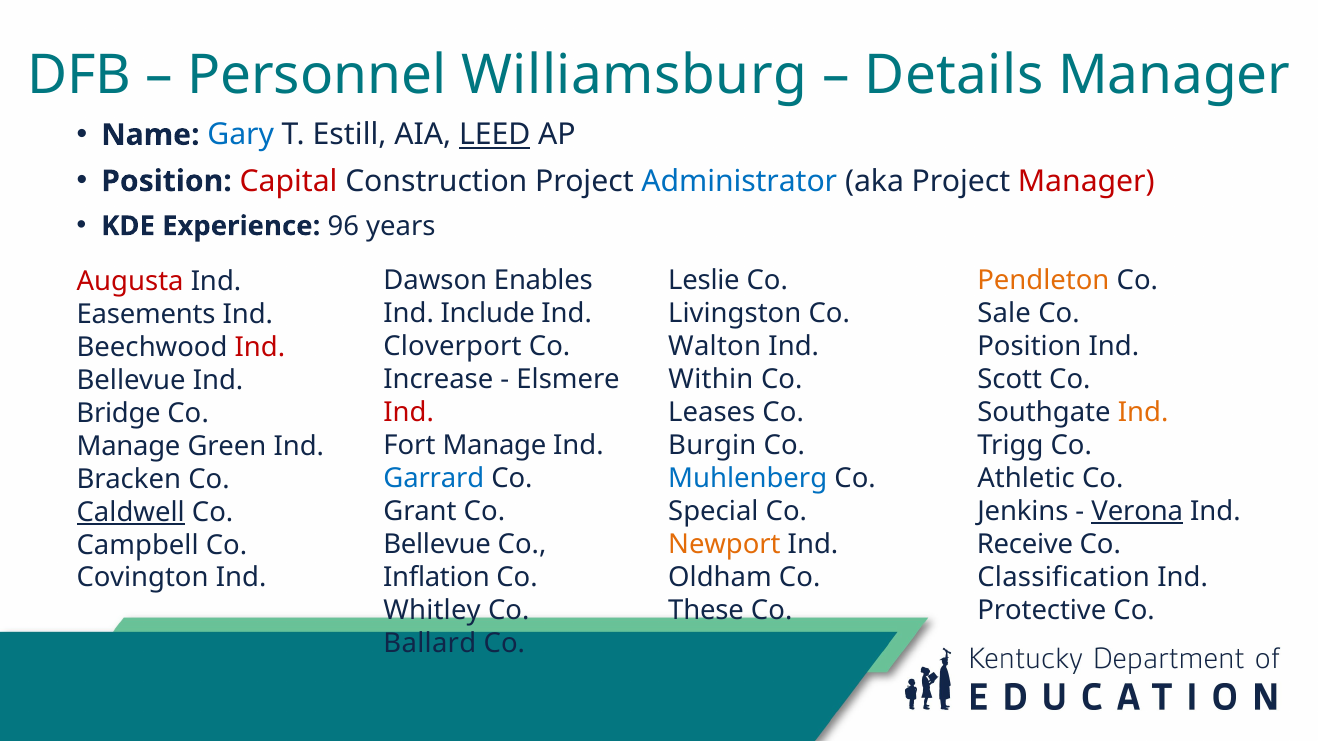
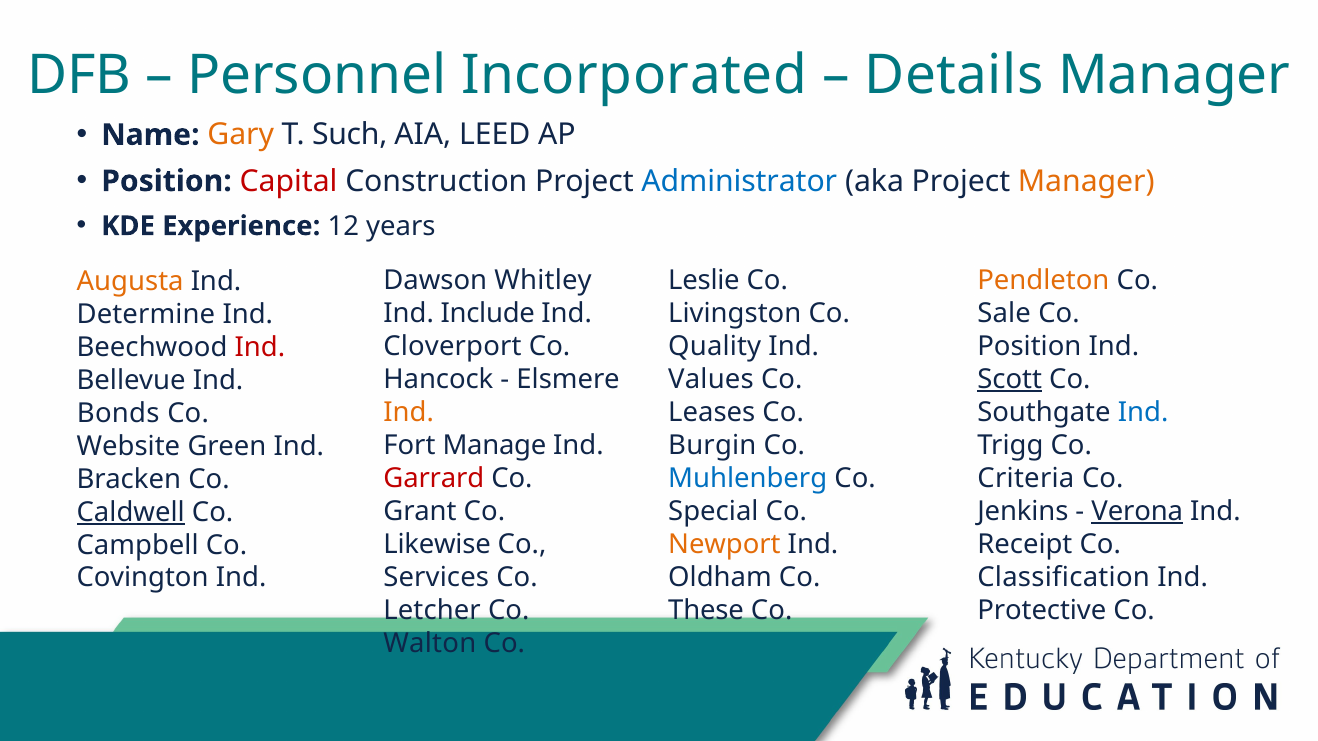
Williamsburg: Williamsburg -> Incorporated
Gary colour: blue -> orange
Estill: Estill -> Such
LEED underline: present -> none
Manager at (1086, 181) colour: red -> orange
96: 96 -> 12
Enables: Enables -> Whitley
Augusta colour: red -> orange
Easements: Easements -> Determine
Walton: Walton -> Quality
Increase: Increase -> Hancock
Within: Within -> Values
Scott underline: none -> present
Ind at (409, 413) colour: red -> orange
Ind at (1143, 413) colour: orange -> blue
Bridge: Bridge -> Bonds
Manage at (129, 446): Manage -> Website
Garrard colour: blue -> red
Athletic: Athletic -> Criteria
Bellevue at (437, 544): Bellevue -> Likewise
Receive: Receive -> Receipt
Inflation: Inflation -> Services
Whitley: Whitley -> Letcher
Ballard: Ballard -> Walton
